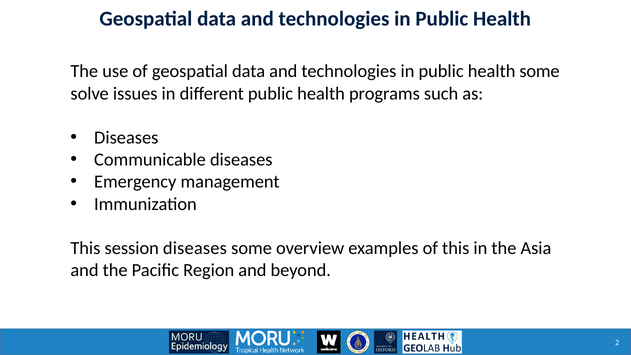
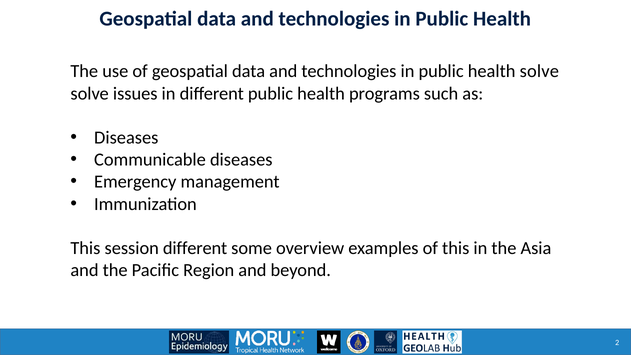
health some: some -> solve
session diseases: diseases -> different
